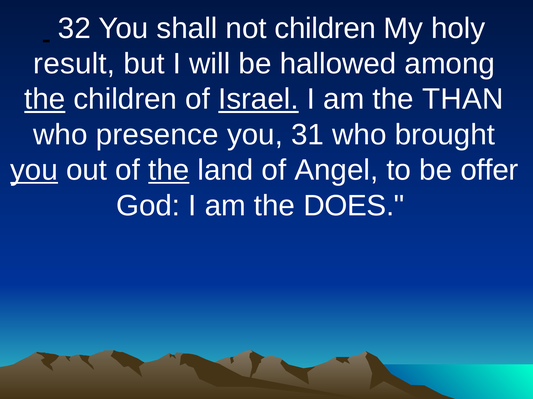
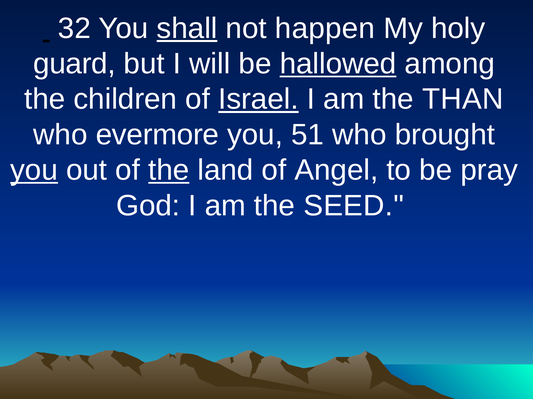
shall underline: none -> present
not children: children -> happen
result: result -> guard
hallowed underline: none -> present
the at (45, 99) underline: present -> none
presence: presence -> evermore
31: 31 -> 51
offer: offer -> pray
DOES: DOES -> SEED
